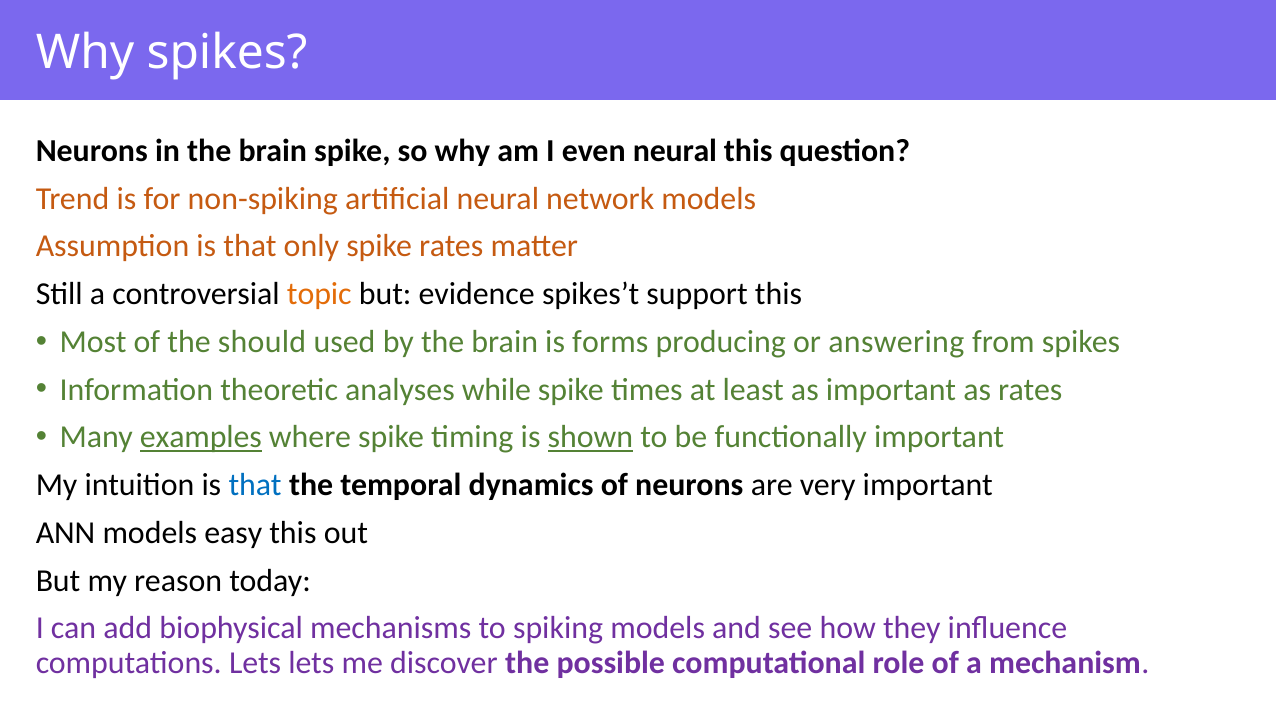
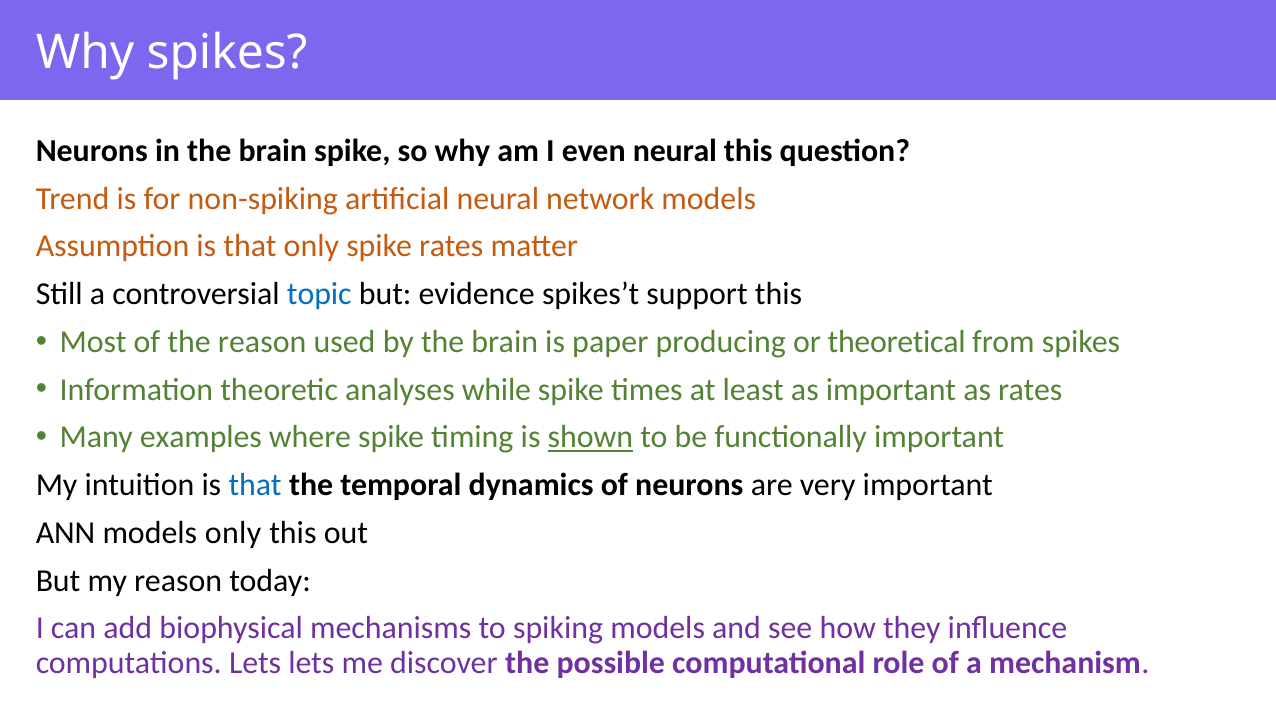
topic colour: orange -> blue
the should: should -> reason
forms: forms -> paper
answering: answering -> theoretical
examples underline: present -> none
models easy: easy -> only
